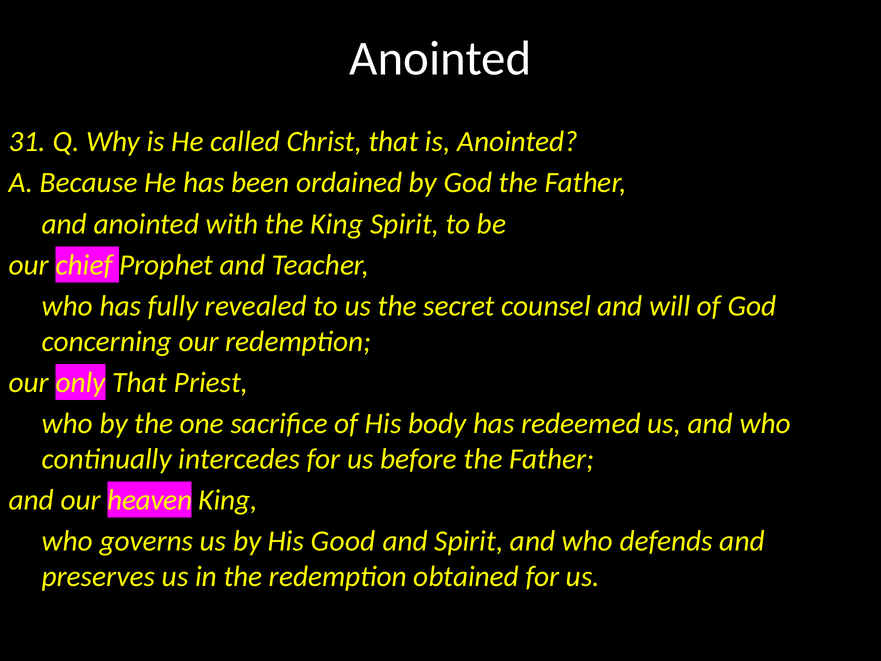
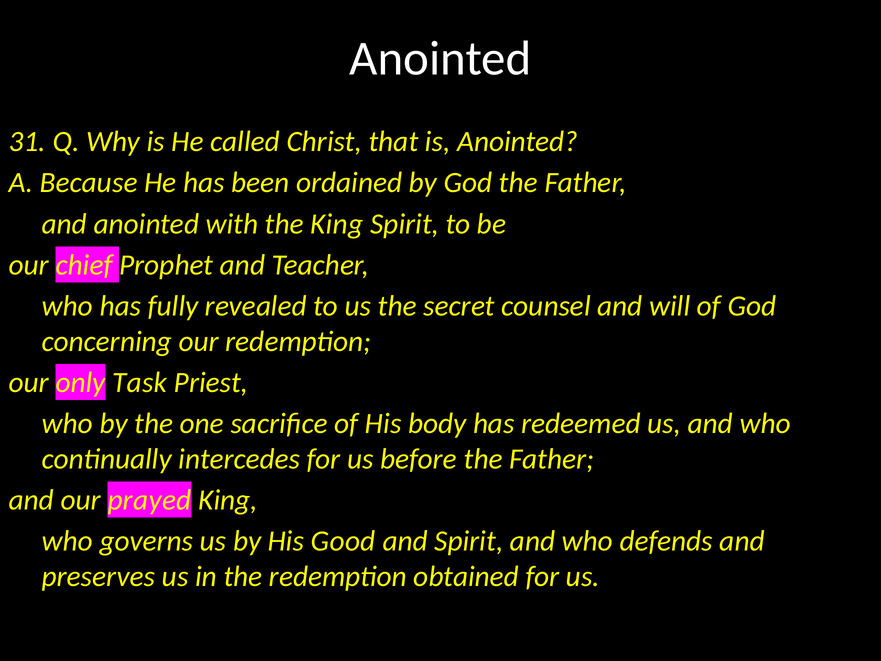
only That: That -> Task
heaven: heaven -> prayed
